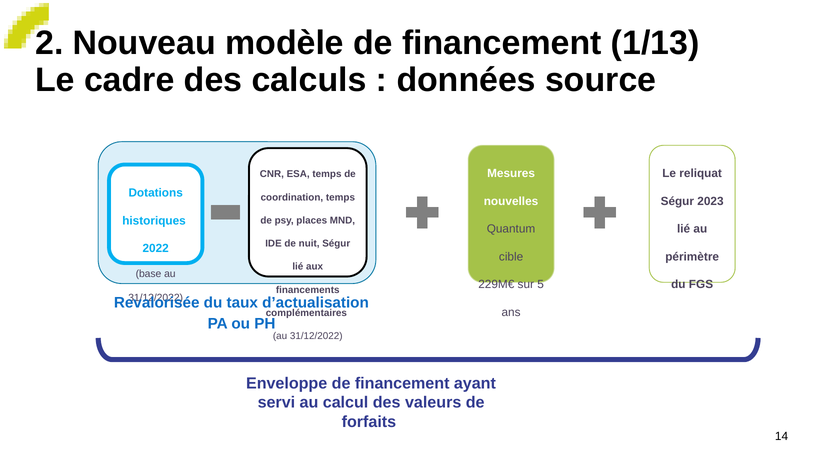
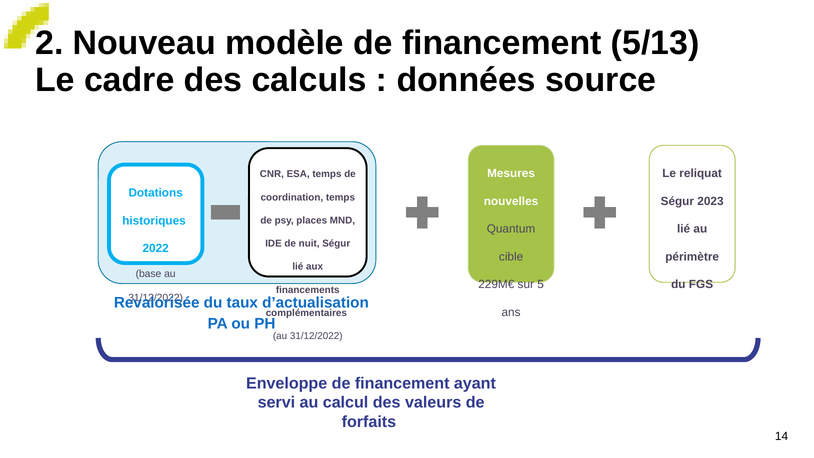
1/13: 1/13 -> 5/13
